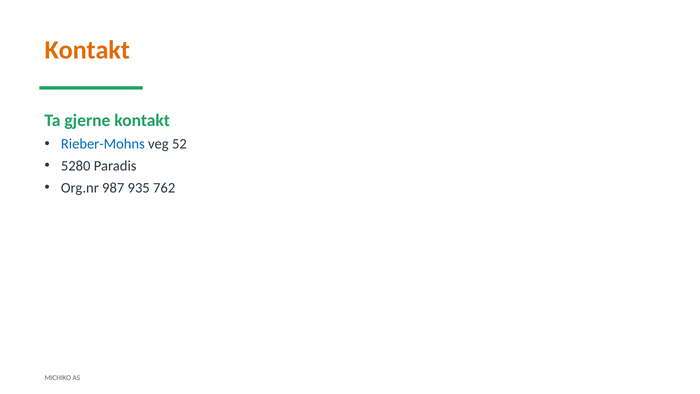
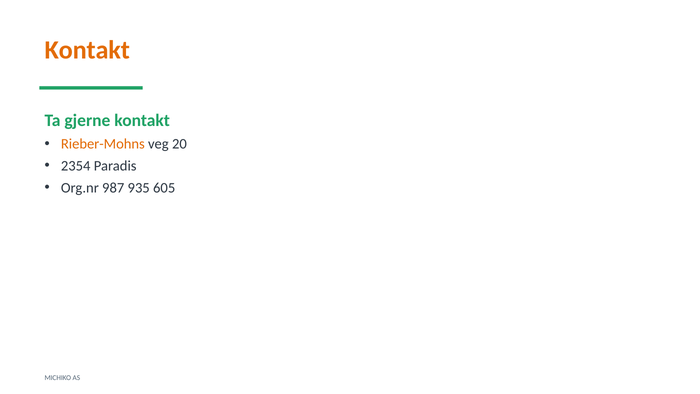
Rieber-Mohns colour: blue -> orange
52: 52 -> 20
5280: 5280 -> 2354
762: 762 -> 605
